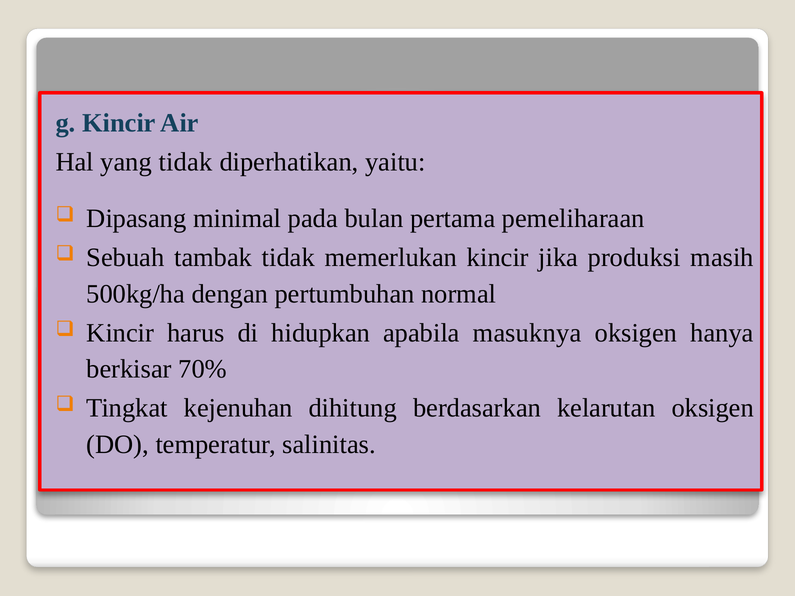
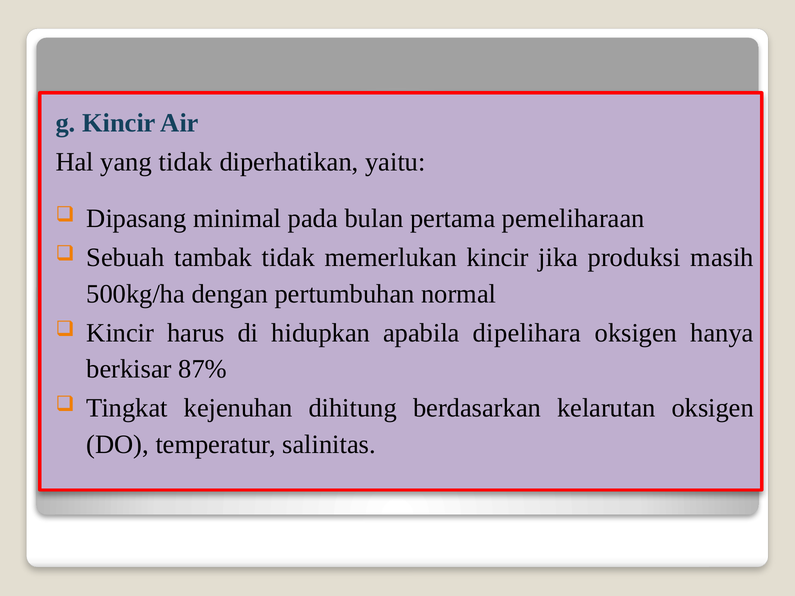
masuknya: masuknya -> dipelihara
70%: 70% -> 87%
